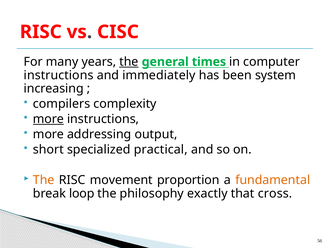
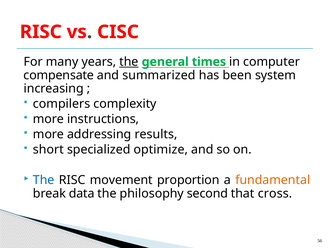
instructions at (59, 75): instructions -> compensate
immediately: immediately -> summarized
more at (48, 119) underline: present -> none
output: output -> results
practical: practical -> optimize
The at (44, 180) colour: orange -> blue
loop: loop -> data
exactly: exactly -> second
